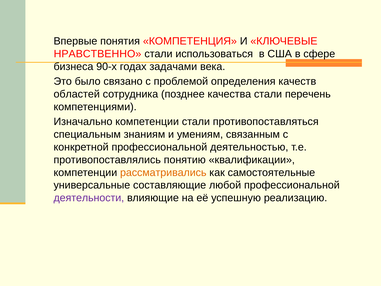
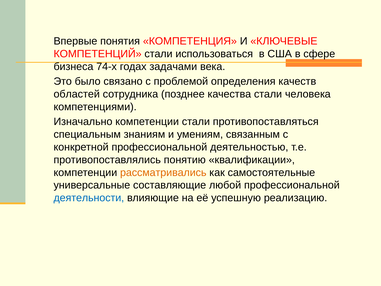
НРАВСТВЕННО: НРАВСТВЕННО -> КОМПЕТЕНЦИЙ
90-х: 90-х -> 74-х
перечень: перечень -> человека
деятельности colour: purple -> blue
